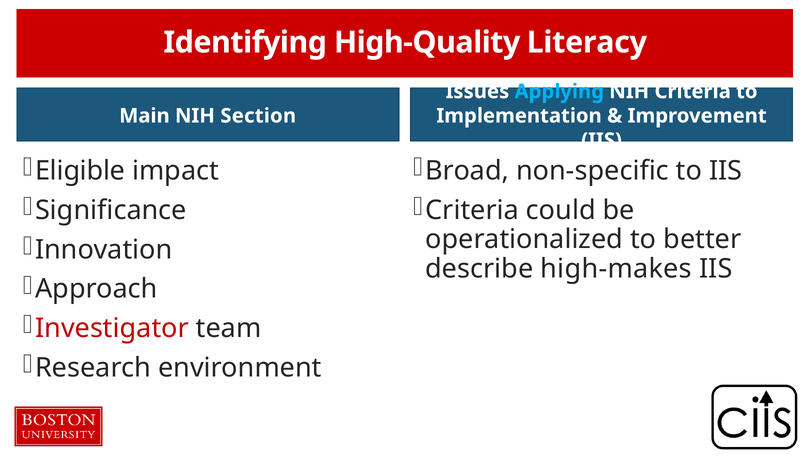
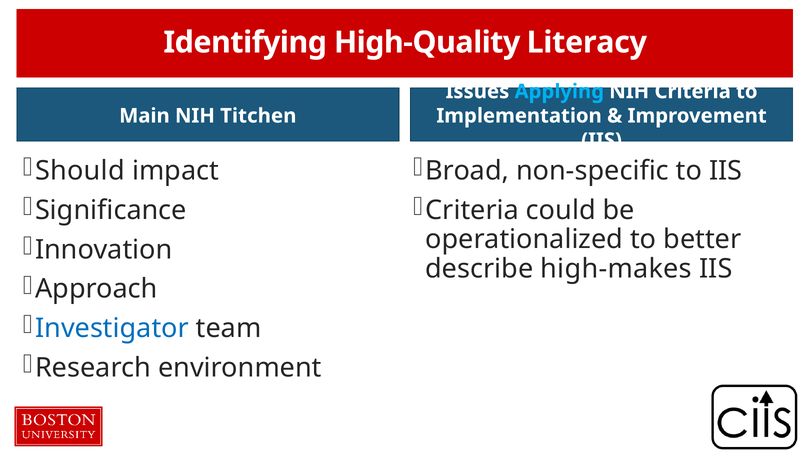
Section: Section -> Titchen
Eligible: Eligible -> Should
Investigator colour: red -> blue
